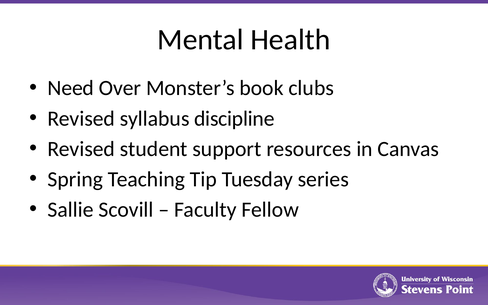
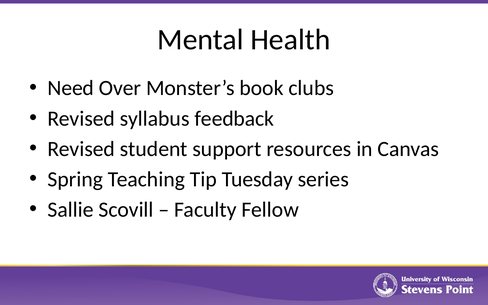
discipline: discipline -> feedback
